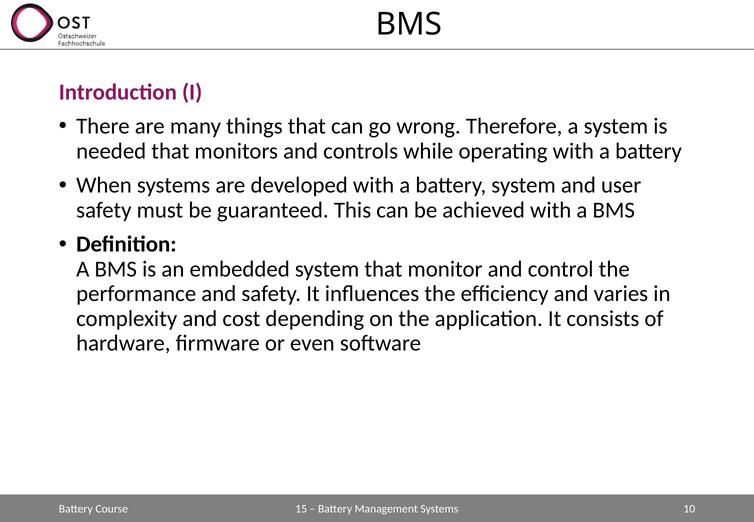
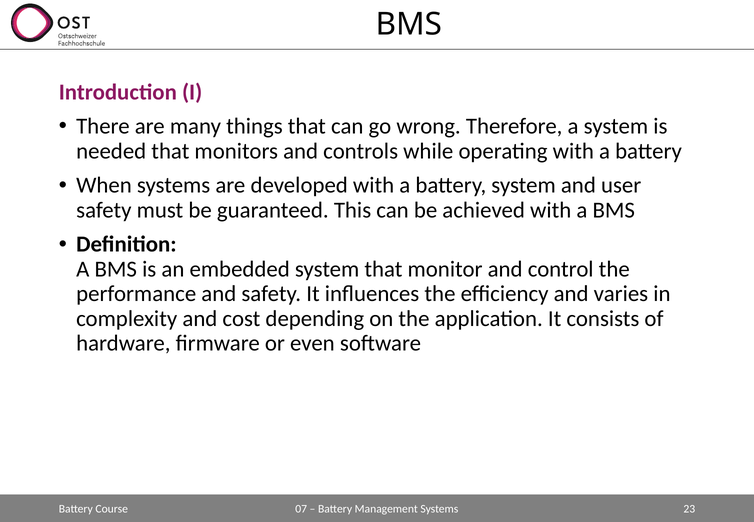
15: 15 -> 07
10: 10 -> 23
